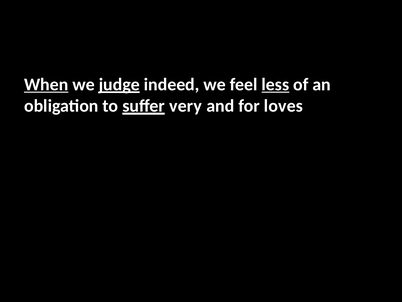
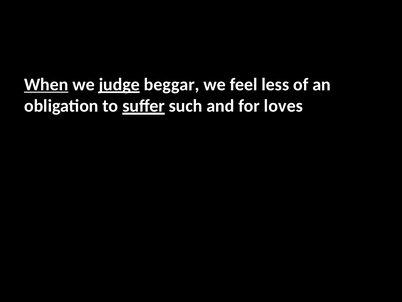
indeed: indeed -> beggar
less underline: present -> none
very: very -> such
